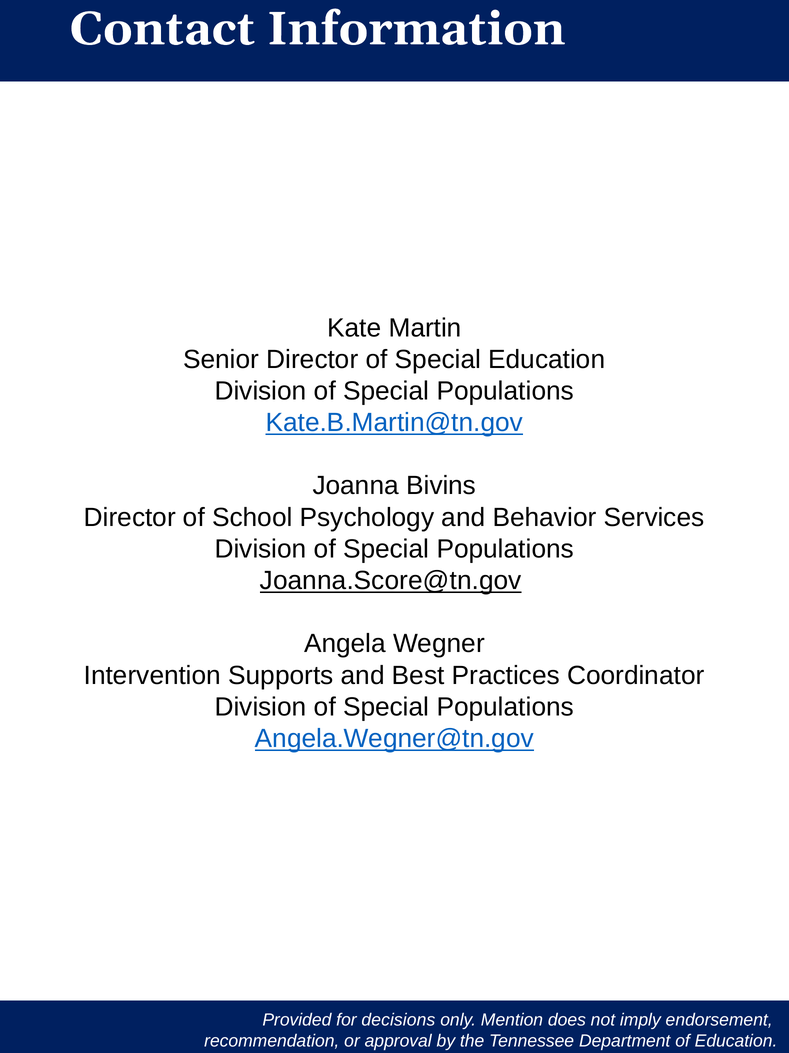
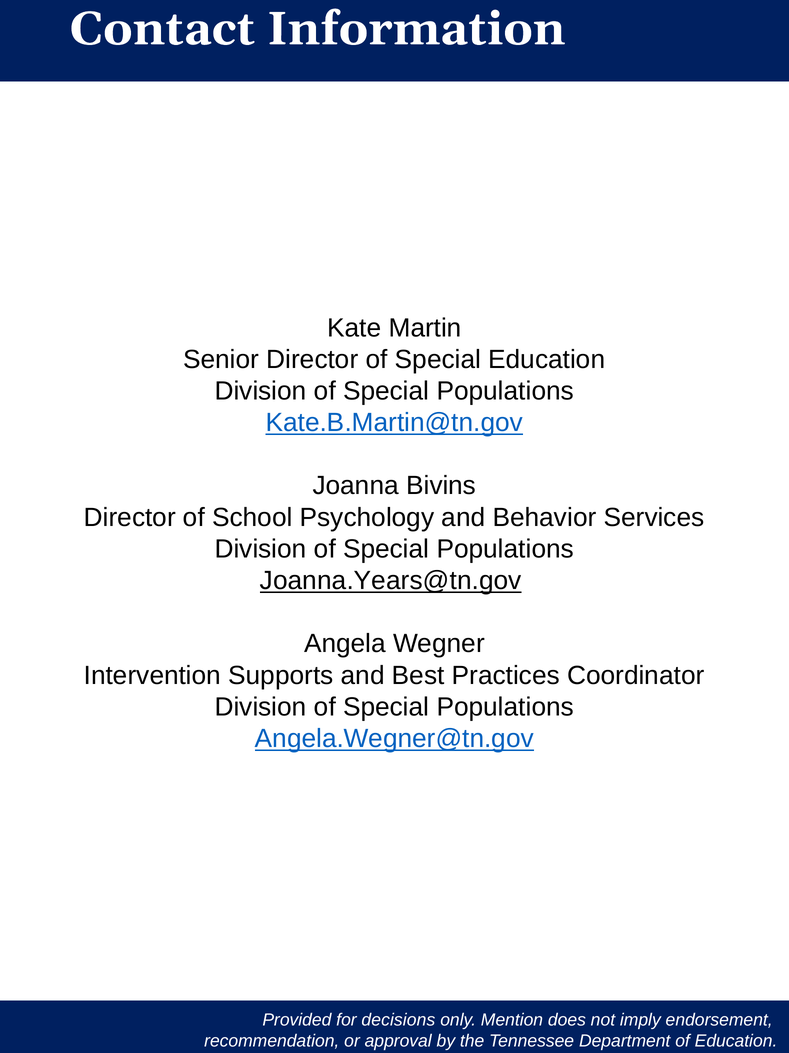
Joanna.Score@tn.gov: Joanna.Score@tn.gov -> Joanna.Years@tn.gov
